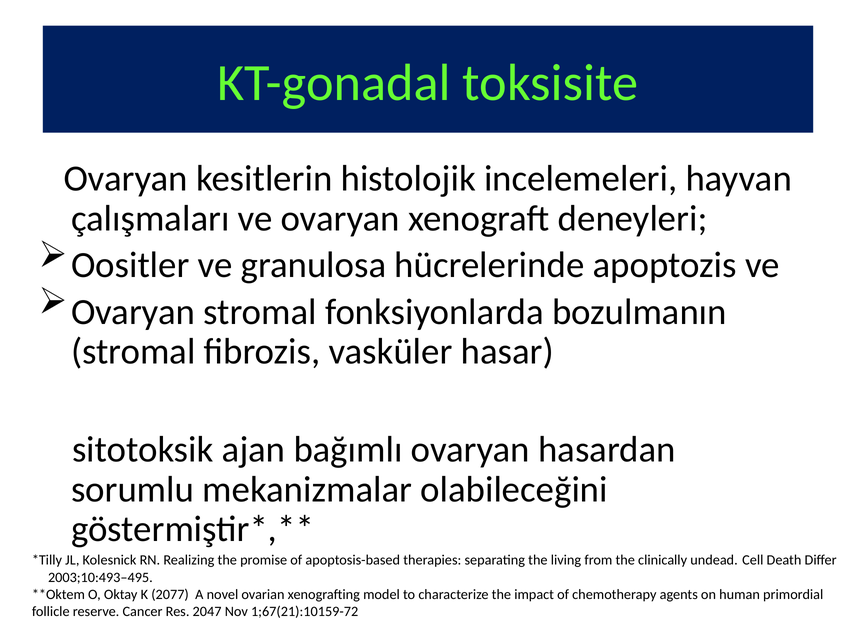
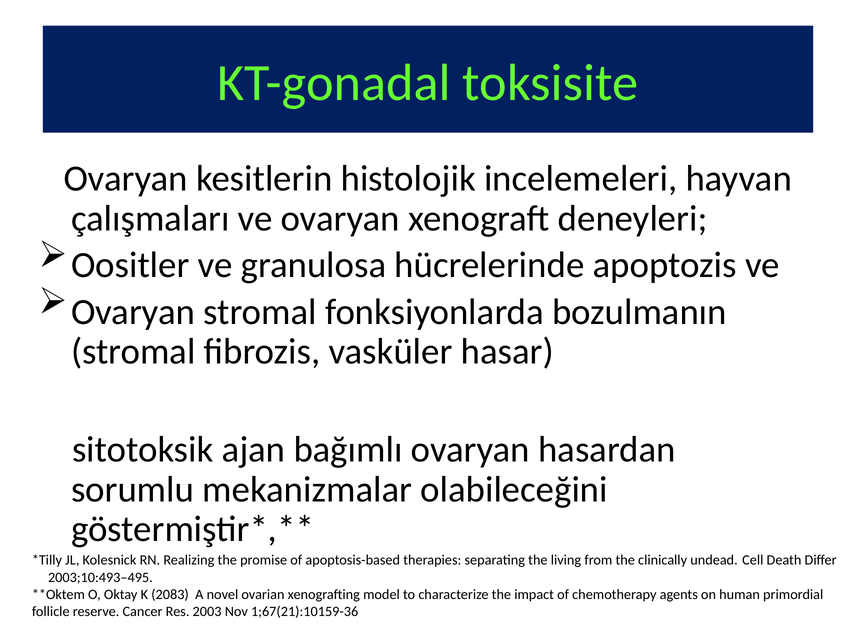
2077: 2077 -> 2083
2047: 2047 -> 2003
1;67(21):10159-72: 1;67(21):10159-72 -> 1;67(21):10159-36
